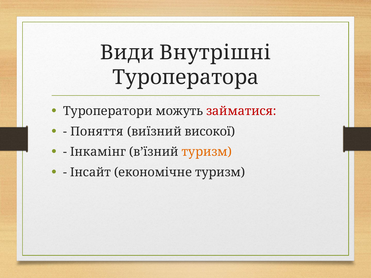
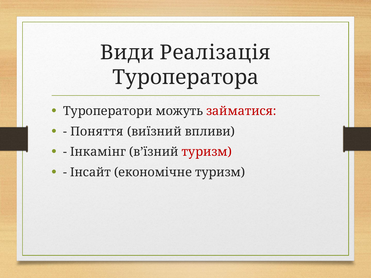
Внутрішні: Внутрішні -> Реалізація
високої: високої -> впливи
туризм at (207, 152) colour: orange -> red
